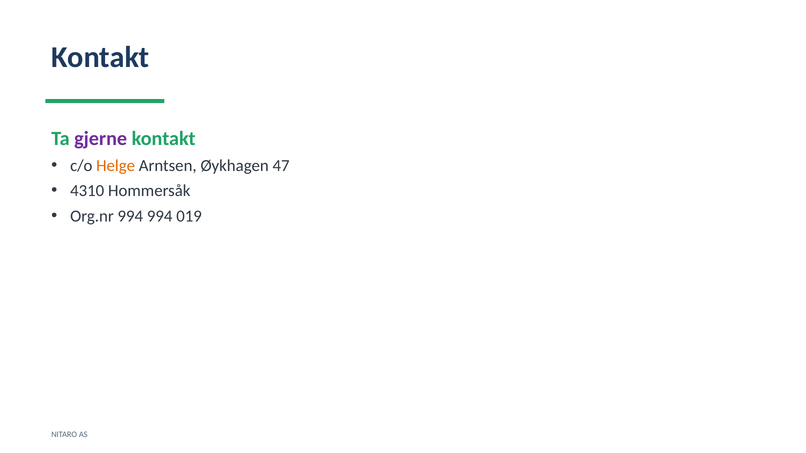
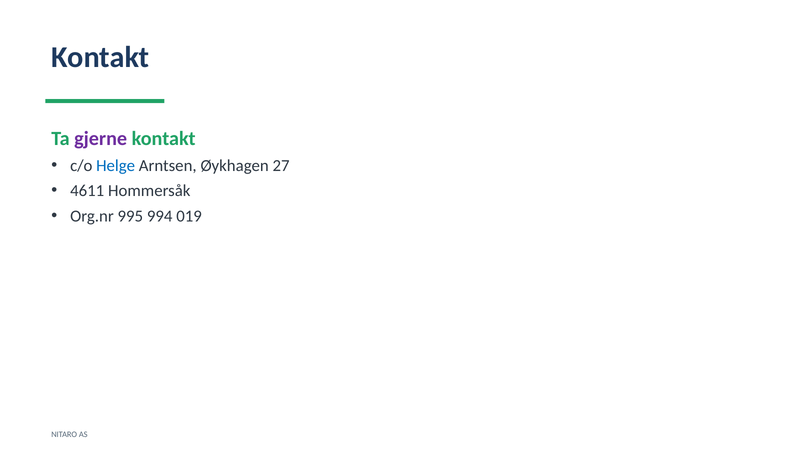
Helge colour: orange -> blue
47: 47 -> 27
4310: 4310 -> 4611
Org.nr 994: 994 -> 995
